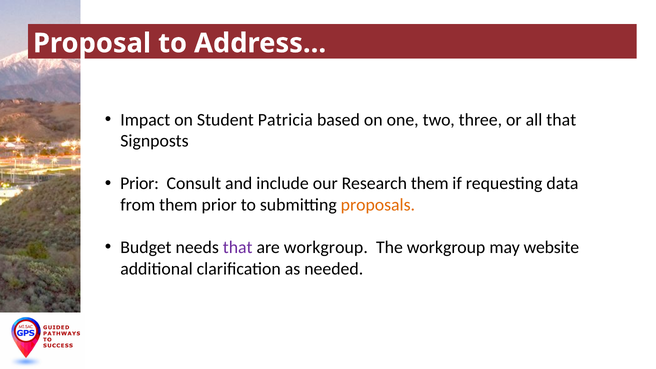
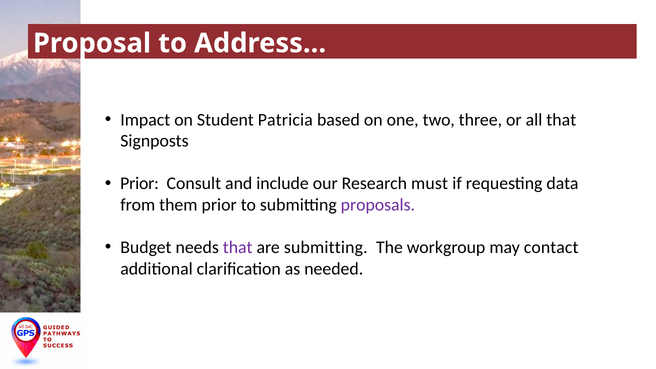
Research them: them -> must
proposals colour: orange -> purple
are workgroup: workgroup -> submitting
website: website -> contact
